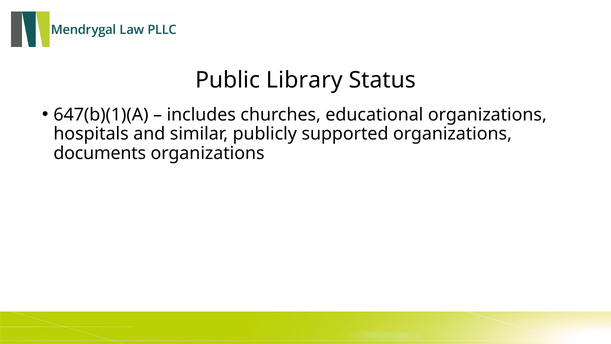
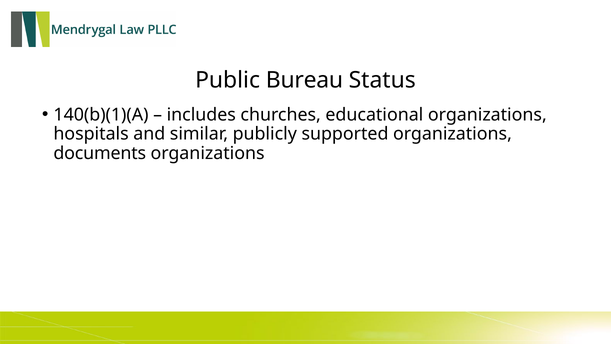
Library: Library -> Bureau
647(b)(1)(A: 647(b)(1)(A -> 140(b)(1)(A
